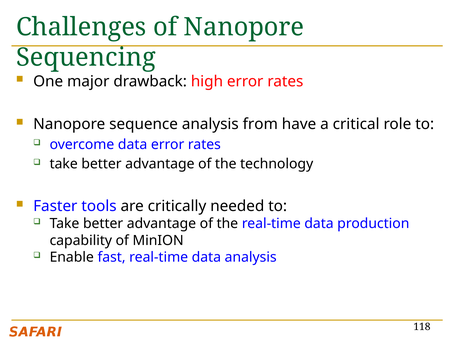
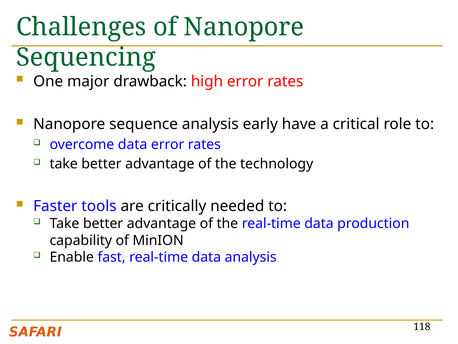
from: from -> early
